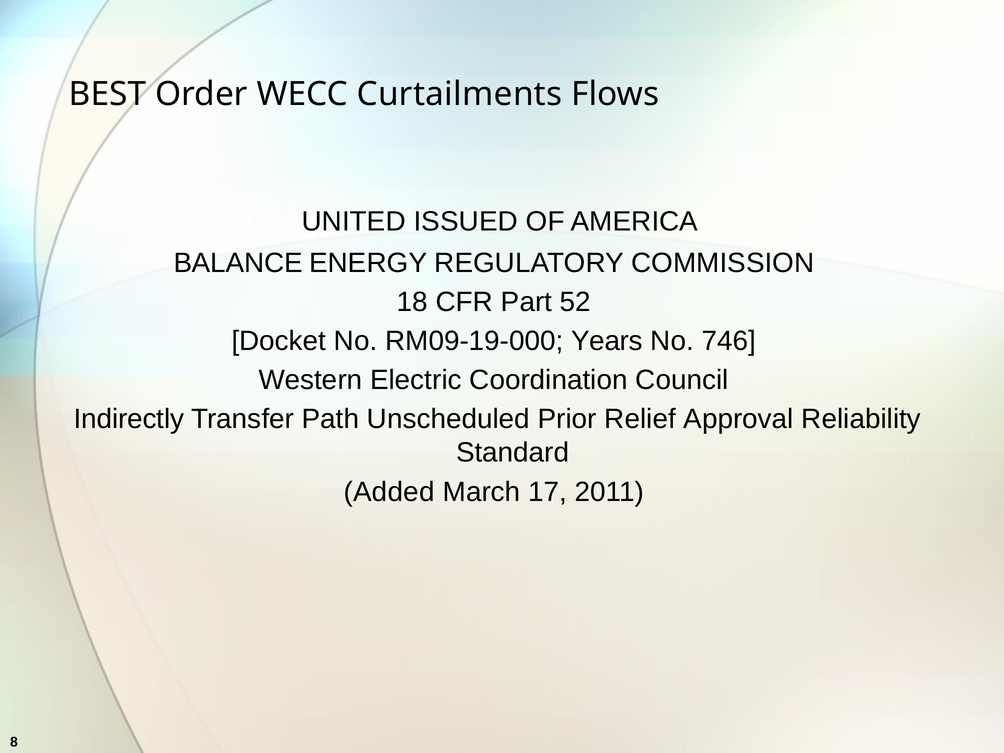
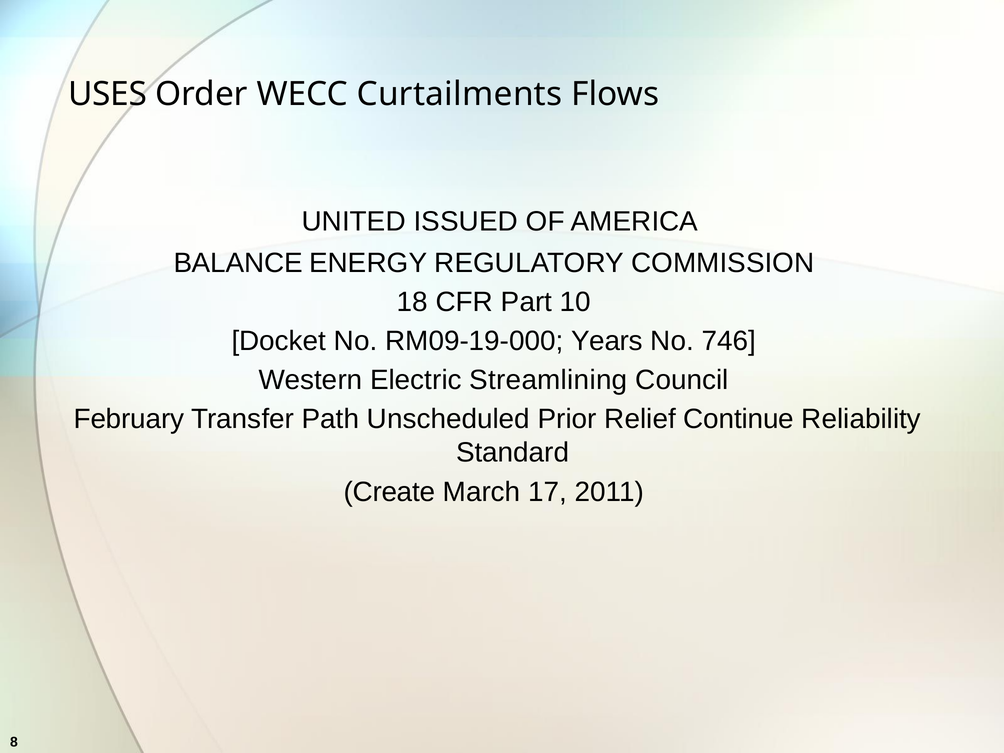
BEST: BEST -> USES
52: 52 -> 10
Coordination: Coordination -> Streamlining
Indirectly: Indirectly -> February
Approval: Approval -> Continue
Added: Added -> Create
